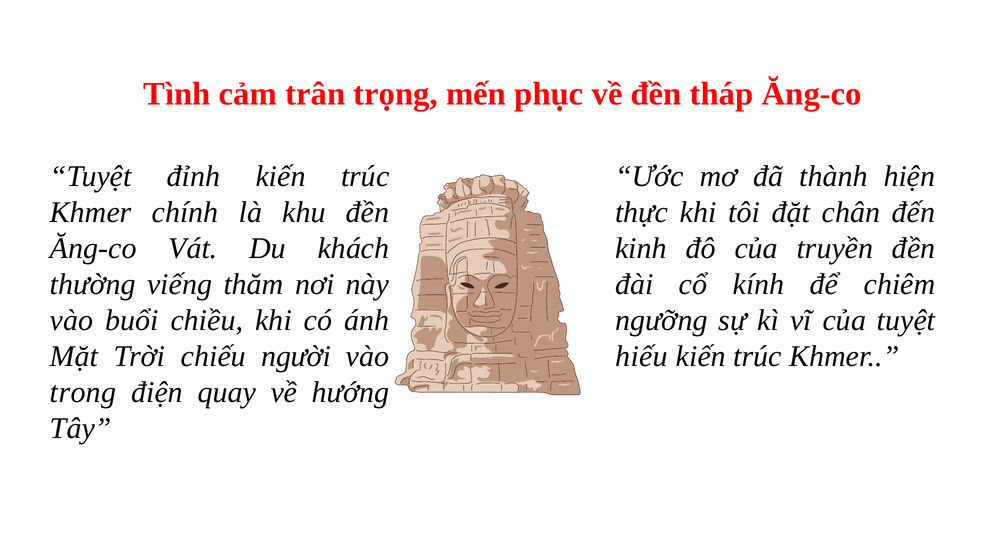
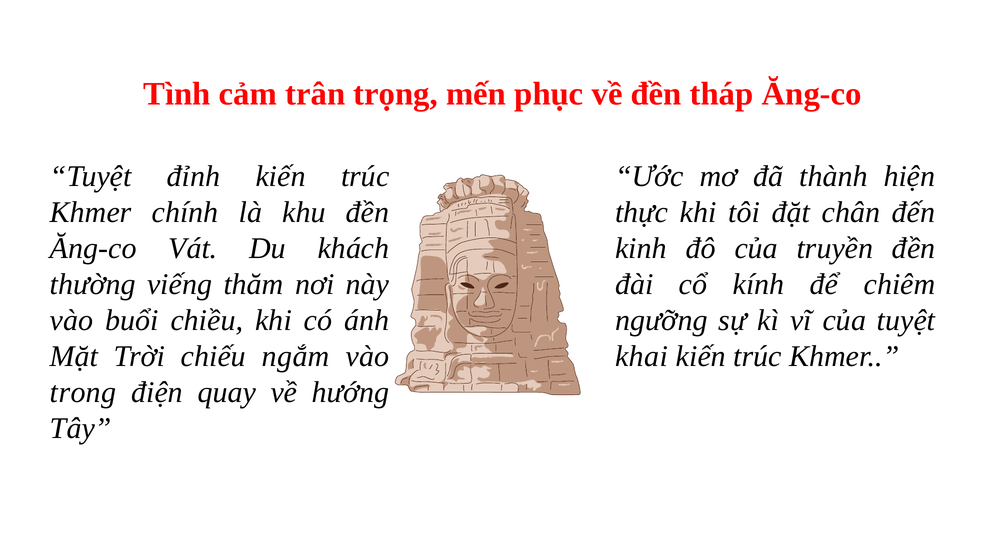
người: người -> ngắm
hiếu: hiếu -> khai
